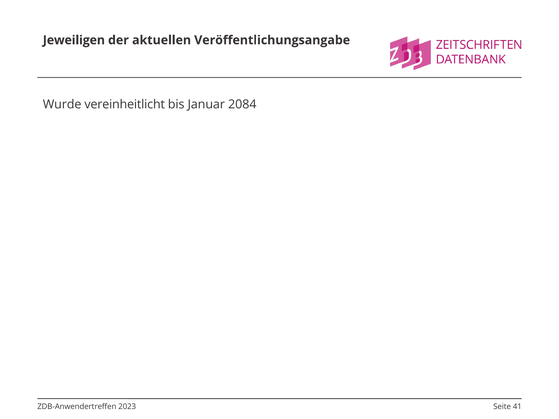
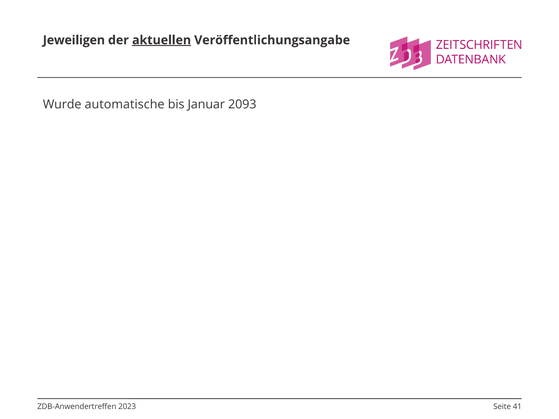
aktuellen underline: none -> present
vereinheitlicht: vereinheitlicht -> automatische
2084: 2084 -> 2093
